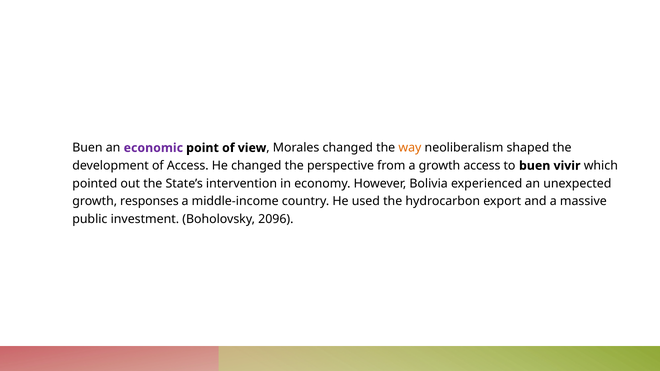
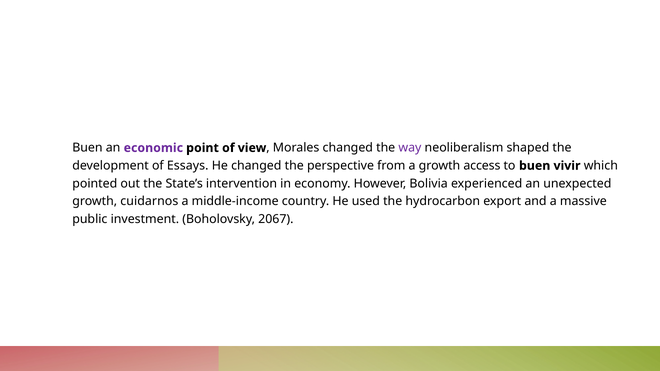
way colour: orange -> purple
of Access: Access -> Essays
responses: responses -> cuidarnos
2096: 2096 -> 2067
